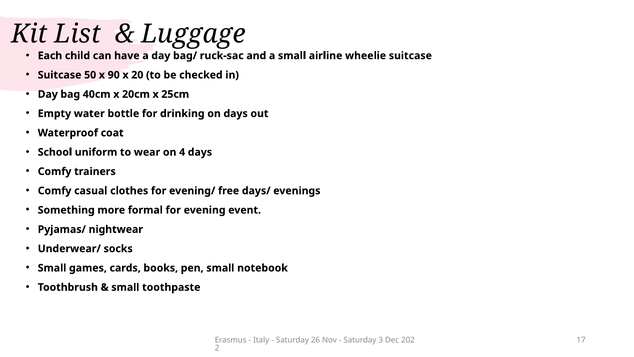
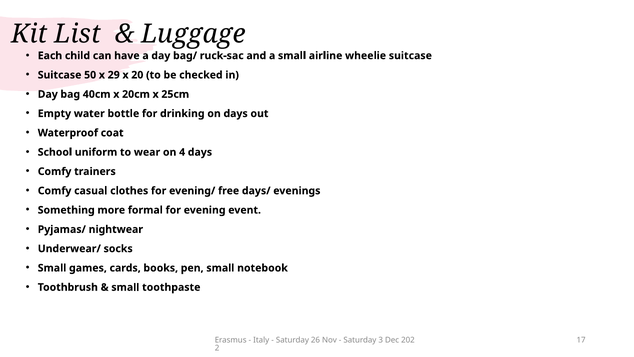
90: 90 -> 29
